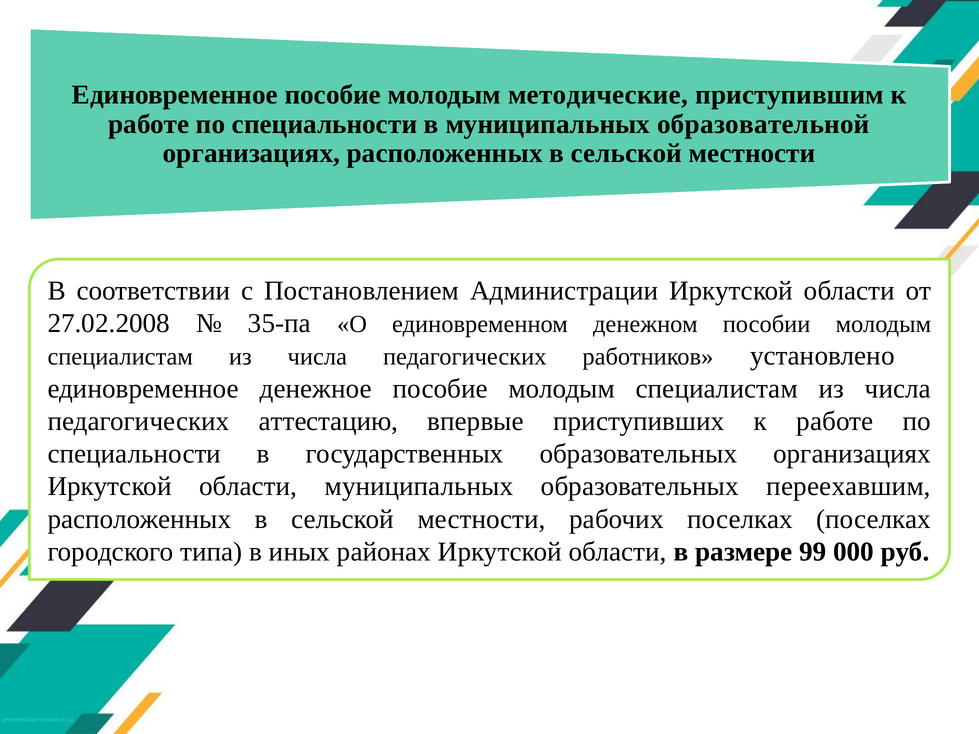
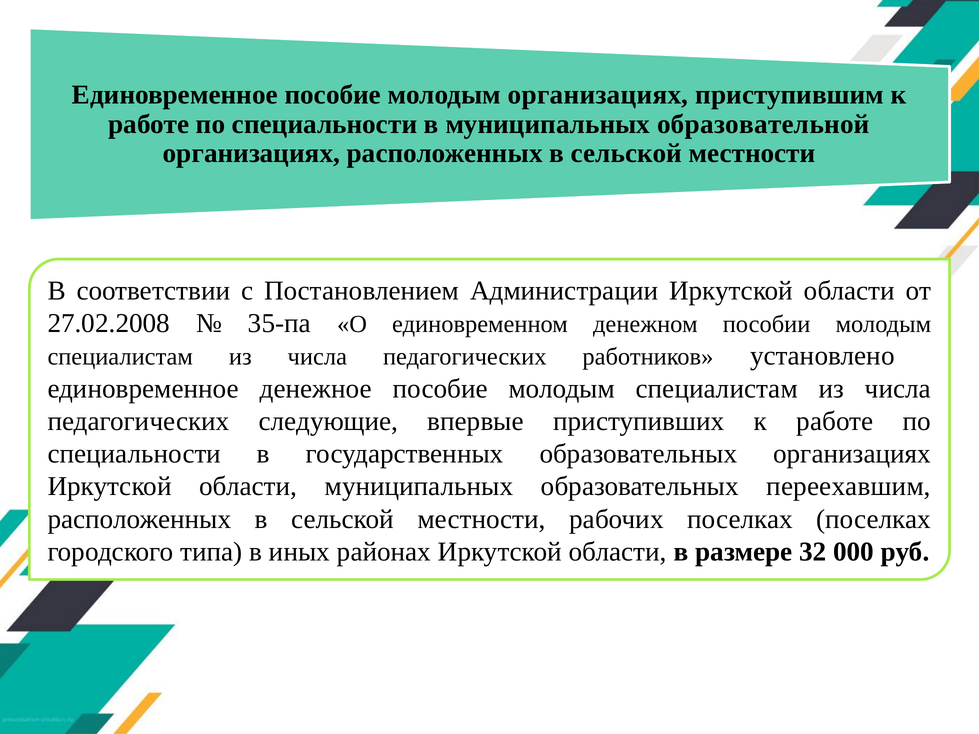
молодым методические: методические -> организациях
аттестацию: аттестацию -> следующие
99: 99 -> 32
